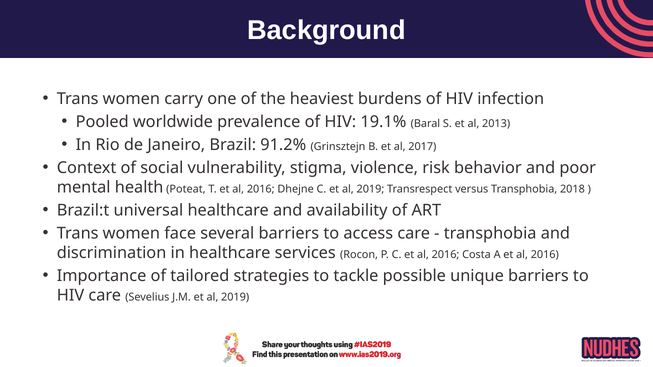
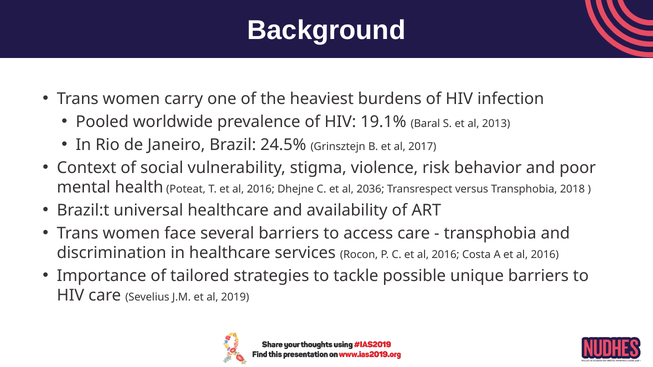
91.2%: 91.2% -> 24.5%
C et al 2019: 2019 -> 2036
